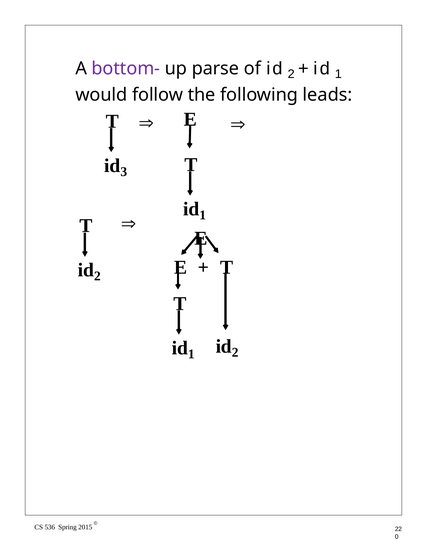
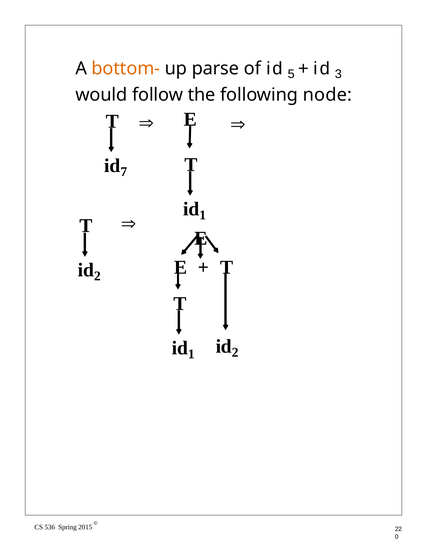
bottom- colour: purple -> orange
of id 2: 2 -> 5
1 at (338, 74): 1 -> 3
leads: leads -> node
3: 3 -> 7
